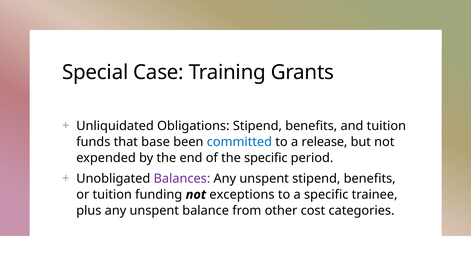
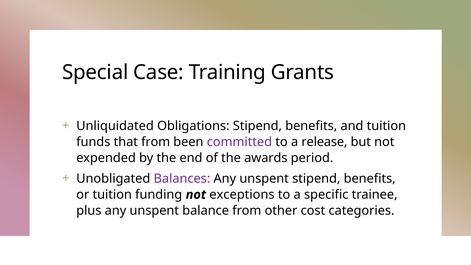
that base: base -> from
committed colour: blue -> purple
the specific: specific -> awards
